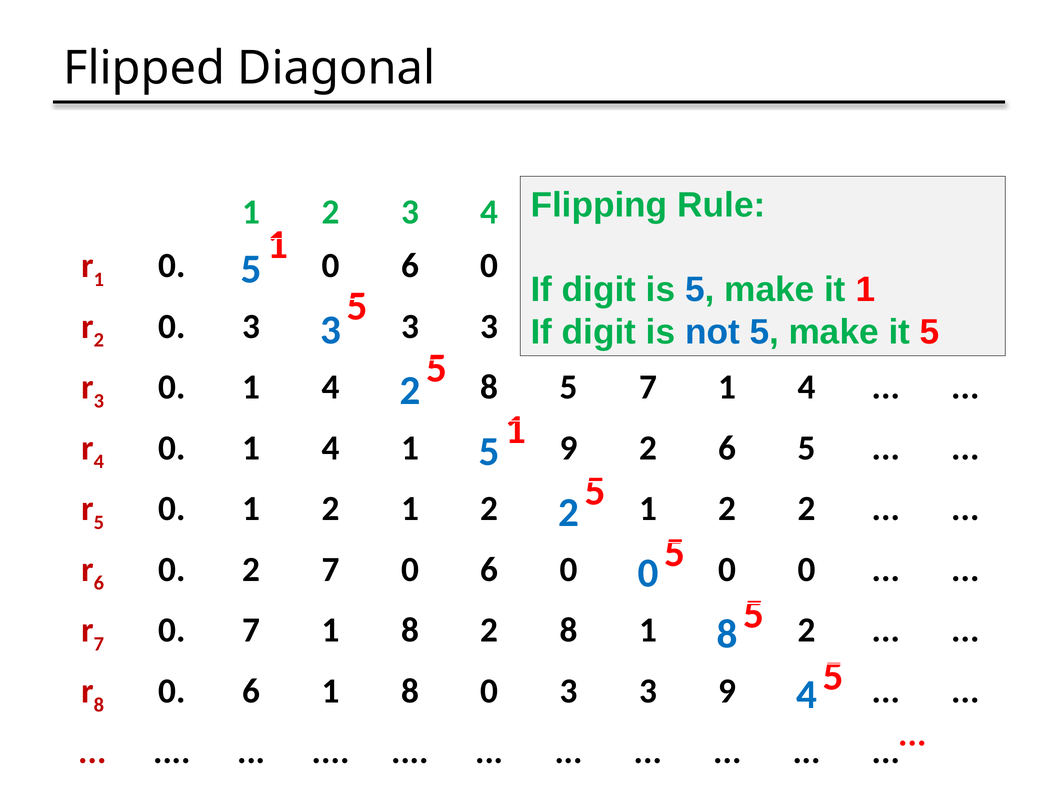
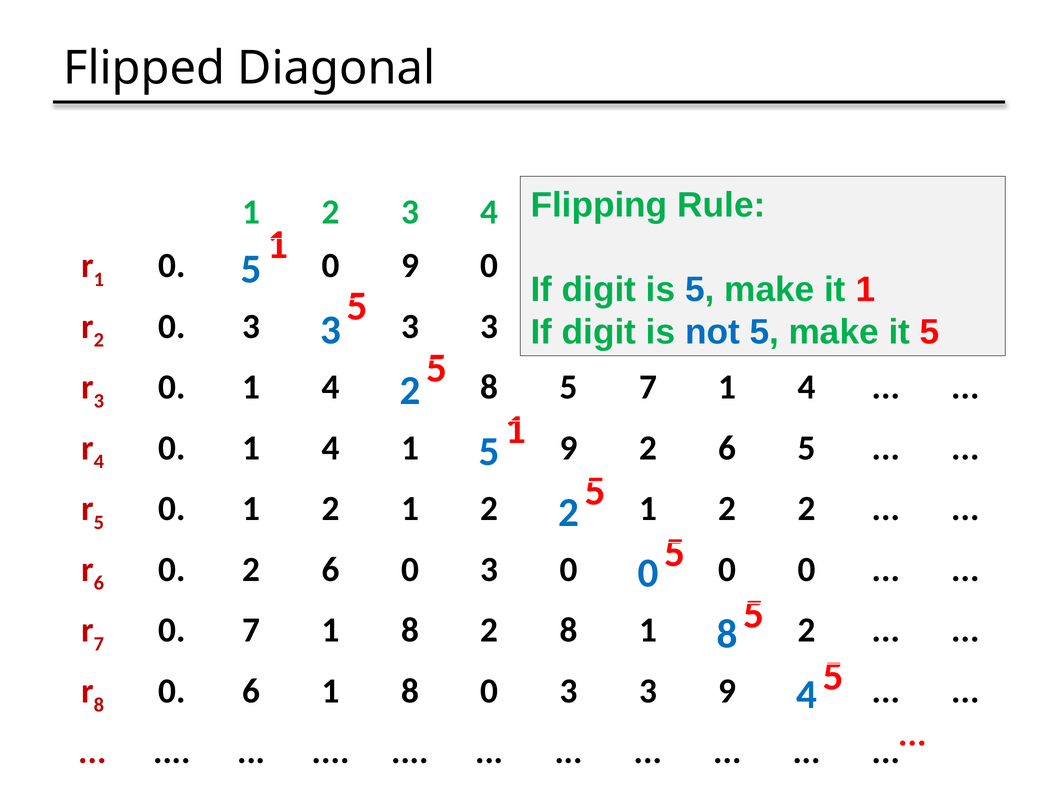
5 0 6: 6 -> 9
0 2 7: 7 -> 6
6 at (489, 570): 6 -> 3
